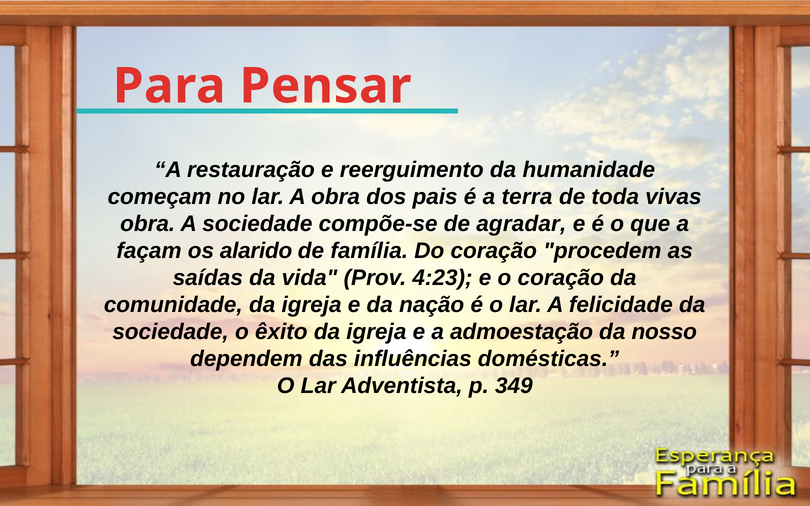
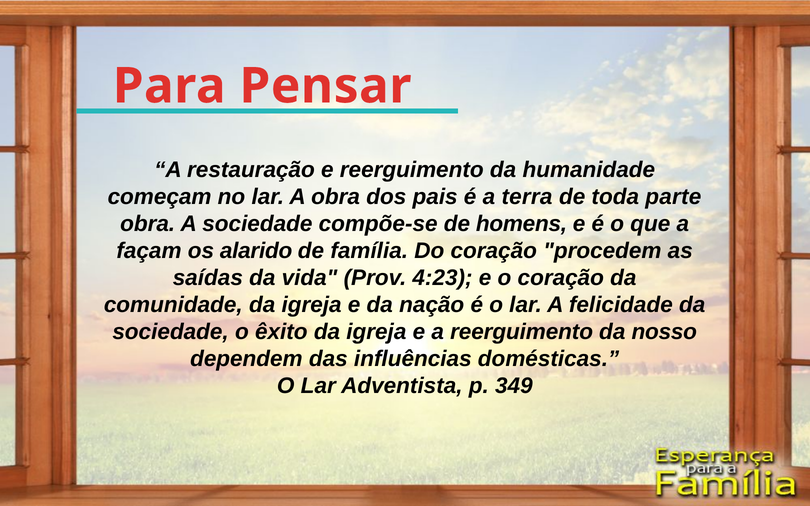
vivas: vivas -> parte
agradar: agradar -> homens
a admoestação: admoestação -> reerguimento
